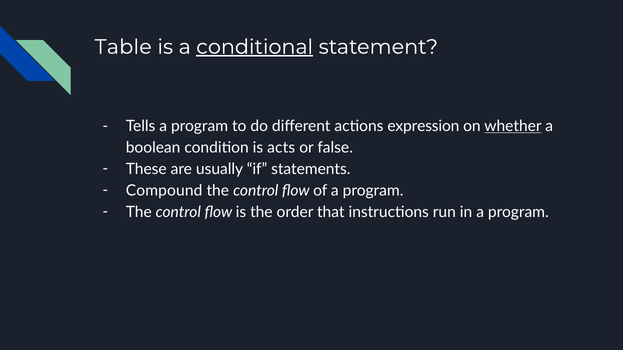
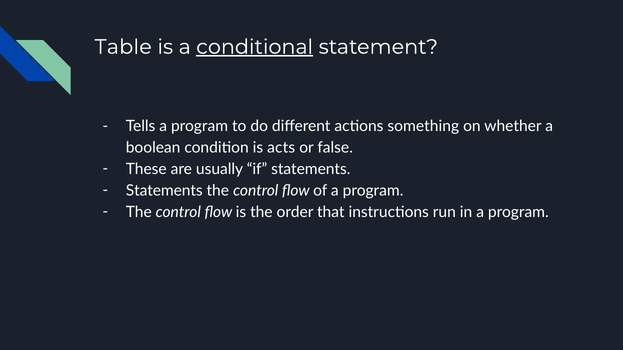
expression: expression -> something
whether underline: present -> none
Compound at (164, 191): Compound -> Statements
